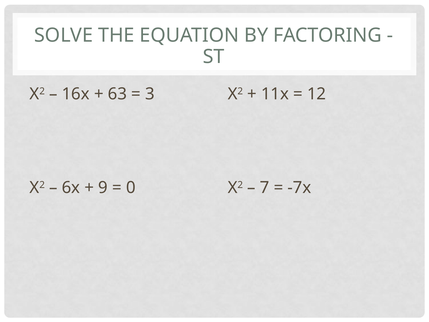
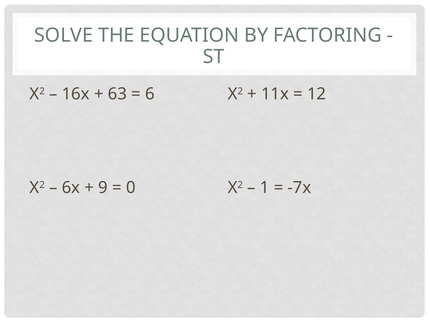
3: 3 -> 6
7: 7 -> 1
